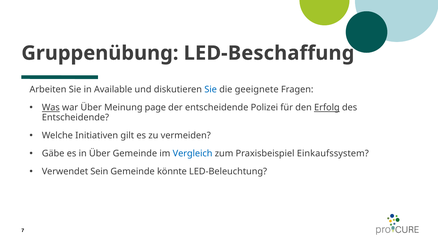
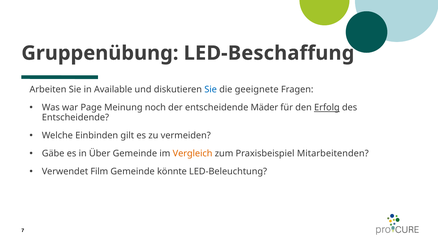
Was underline: present -> none
war Über: Über -> Page
page: page -> noch
Polizei: Polizei -> Mäder
Initiativen: Initiativen -> Einbinden
Vergleich colour: blue -> orange
Einkaufssystem: Einkaufssystem -> Mitarbeitenden
Sein: Sein -> Film
